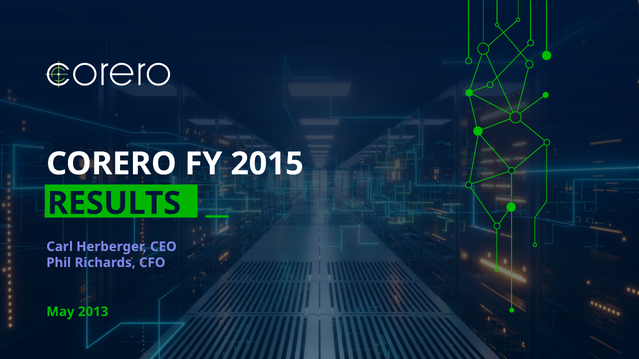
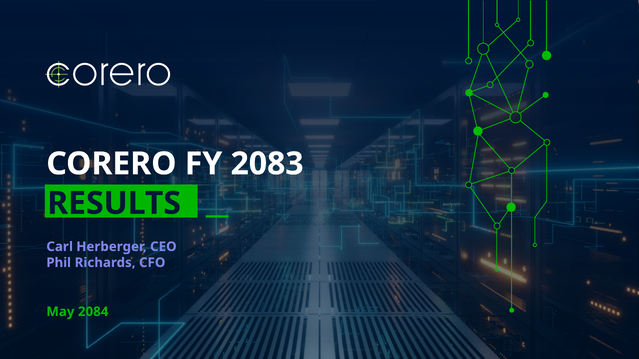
2015: 2015 -> 2083
2013: 2013 -> 2084
